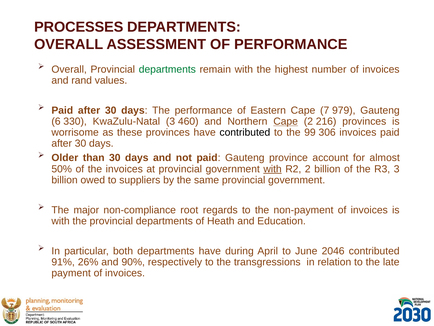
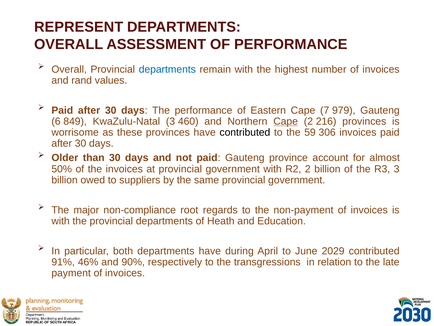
PROCESSES: PROCESSES -> REPRESENT
departments at (167, 69) colour: green -> blue
330: 330 -> 849
99: 99 -> 59
with at (273, 169) underline: present -> none
2046: 2046 -> 2029
26%: 26% -> 46%
